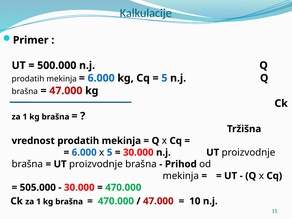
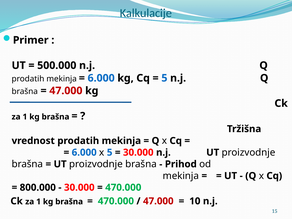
505.000: 505.000 -> 800.000
